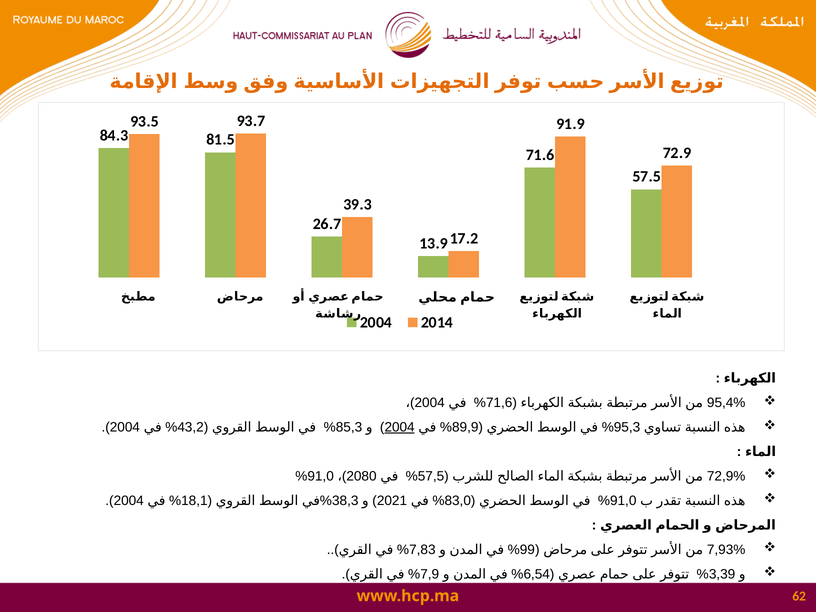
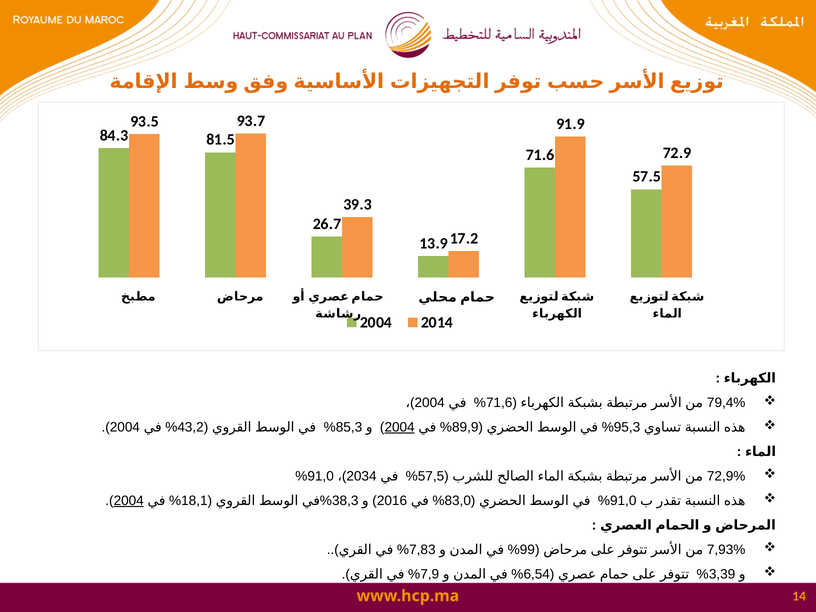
95,4%: 95,4% -> 79,4%
2080: 2080 -> 2034
2004 at (129, 501) underline: none -> present
2021: 2021 -> 2016
62: 62 -> 14
